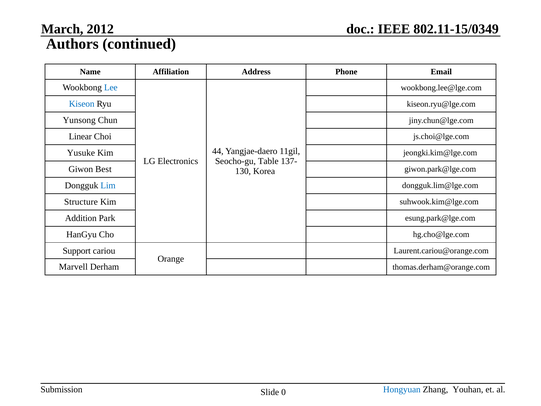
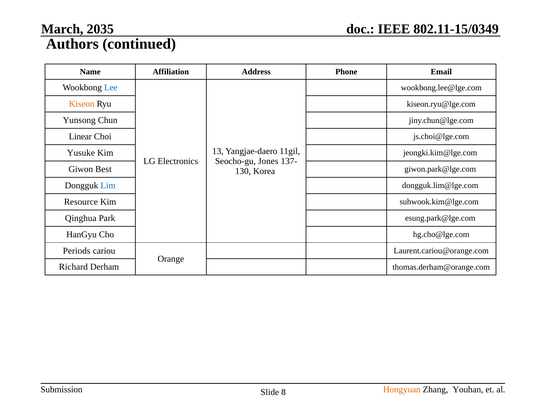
2012: 2012 -> 2035
Kiseon colour: blue -> orange
44: 44 -> 13
Table: Table -> Jones
Structure: Structure -> Resource
Addition: Addition -> Qinghua
Support: Support -> Periods
Marvell: Marvell -> Richard
Hongyuan colour: blue -> orange
0: 0 -> 8
